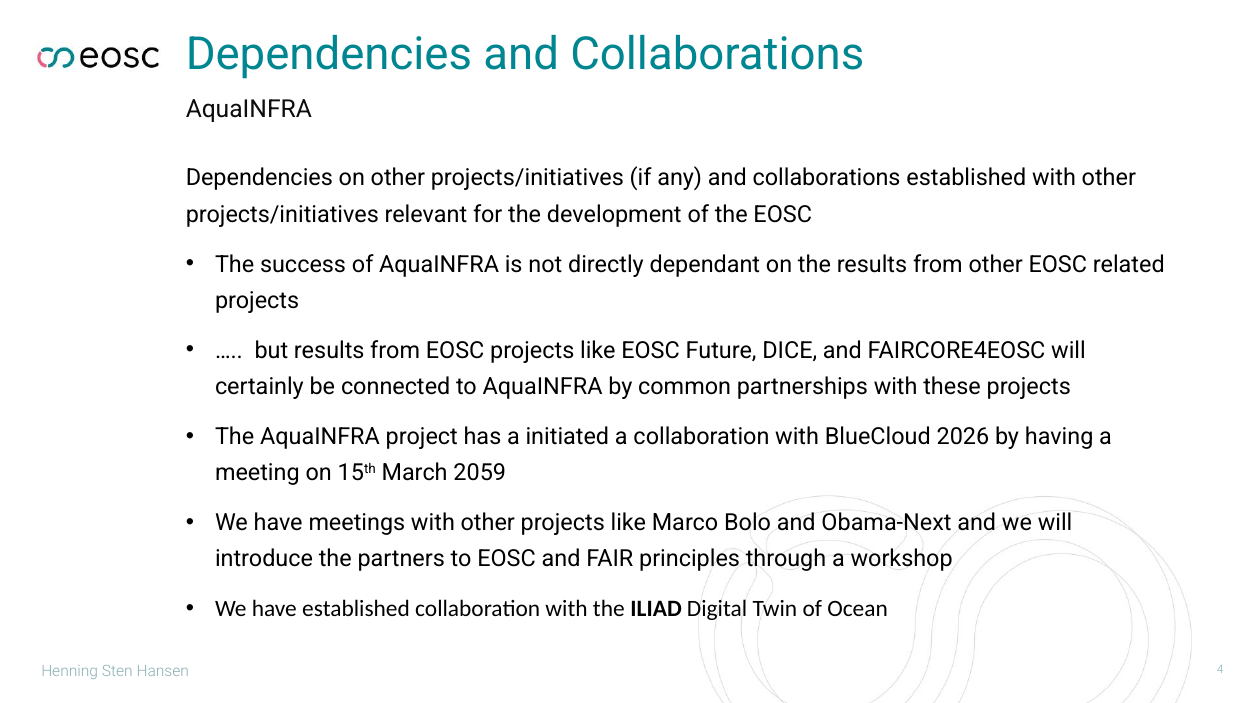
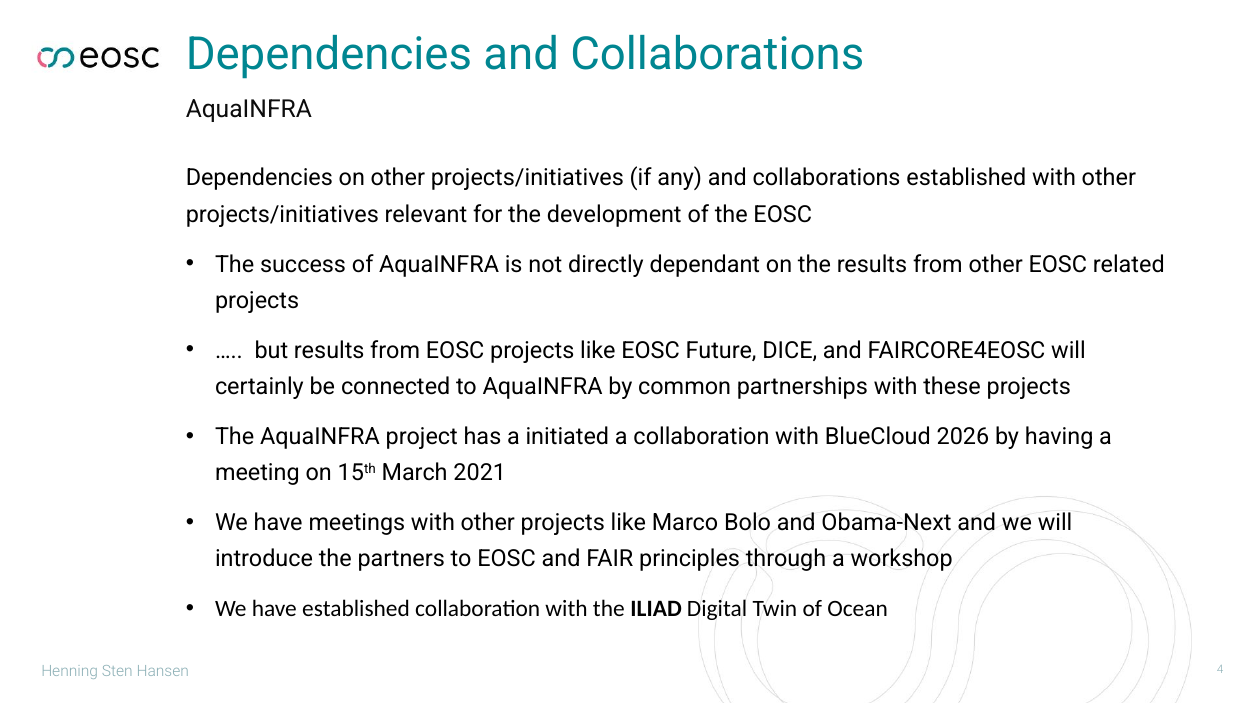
2059: 2059 -> 2021
